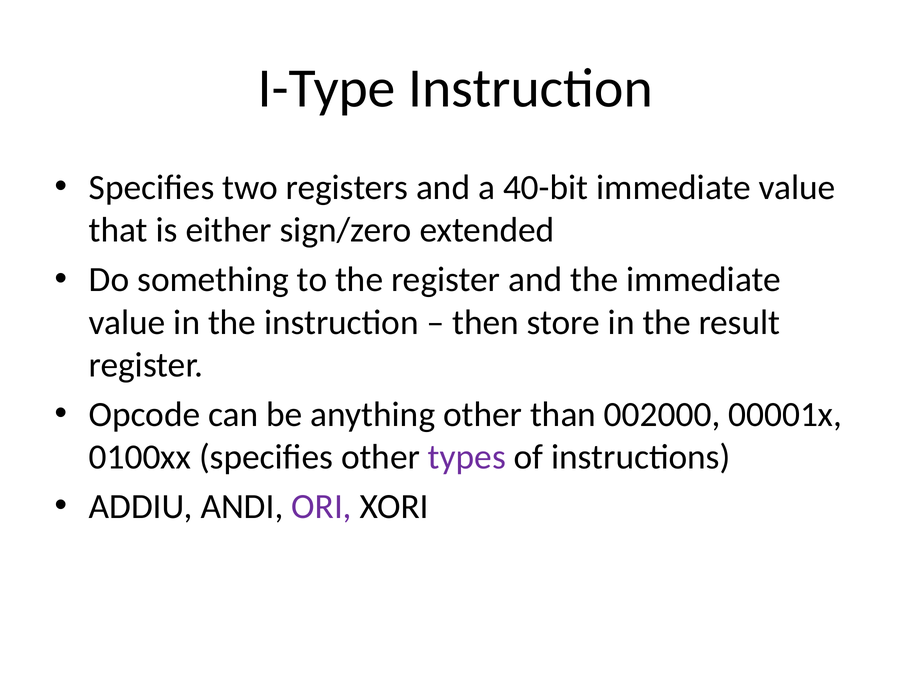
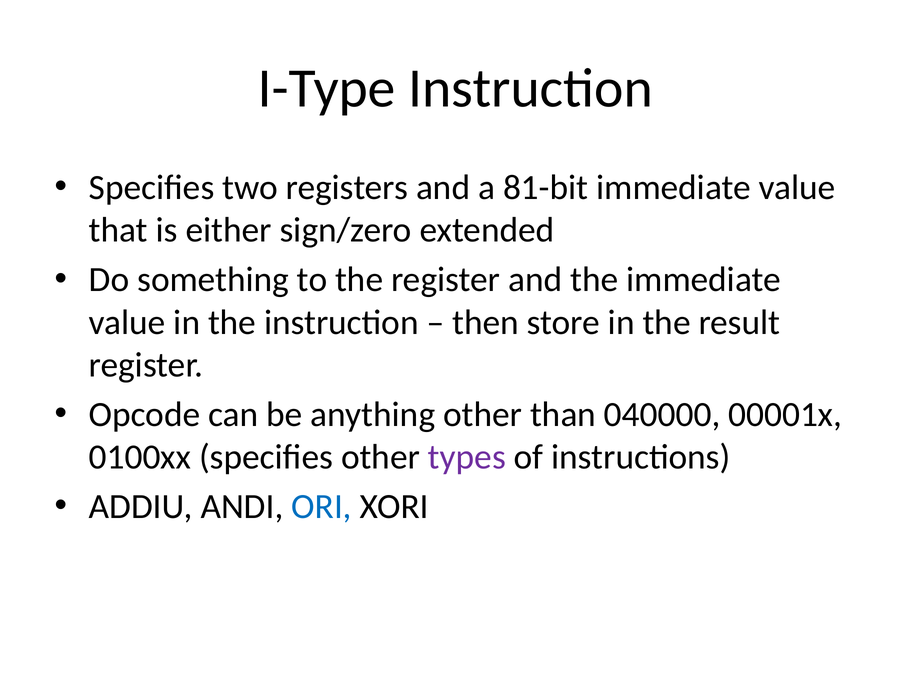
40-bit: 40-bit -> 81-bit
002000: 002000 -> 040000
ORI colour: purple -> blue
